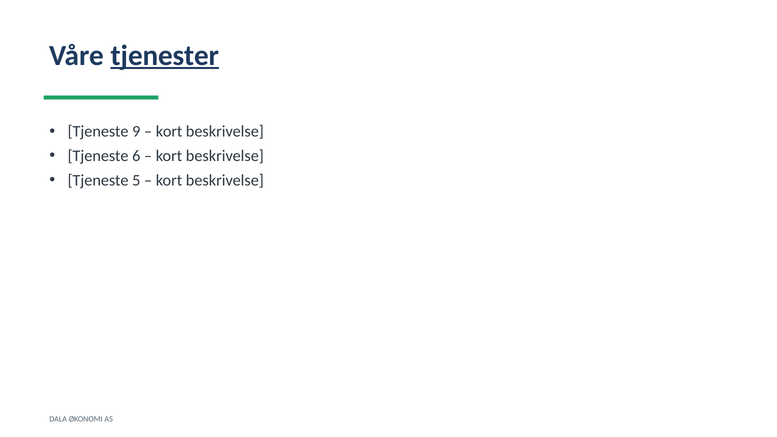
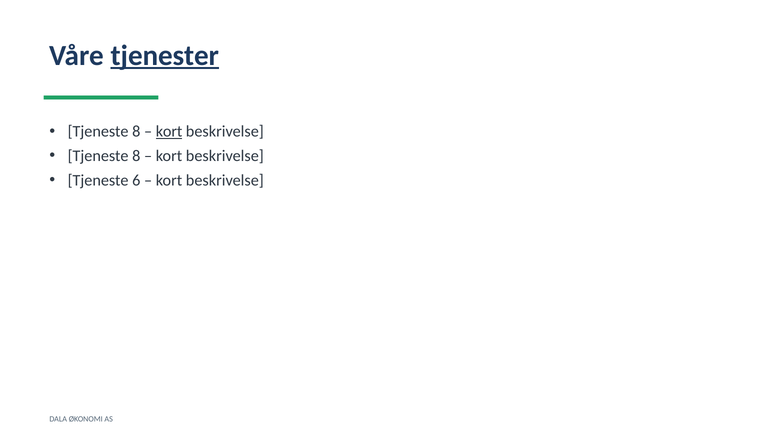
9 at (136, 132): 9 -> 8
kort at (169, 132) underline: none -> present
6 at (136, 156): 6 -> 8
5: 5 -> 6
